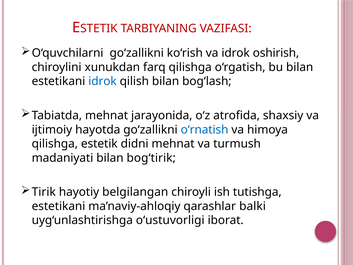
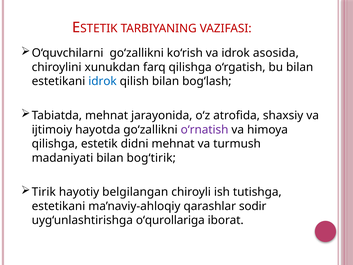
oshirish: oshirish -> asosida
o‘rnatish colour: blue -> purple
balki: balki -> sodir
o‘ustuvorligi: o‘ustuvorligi -> o‘qurollariga
